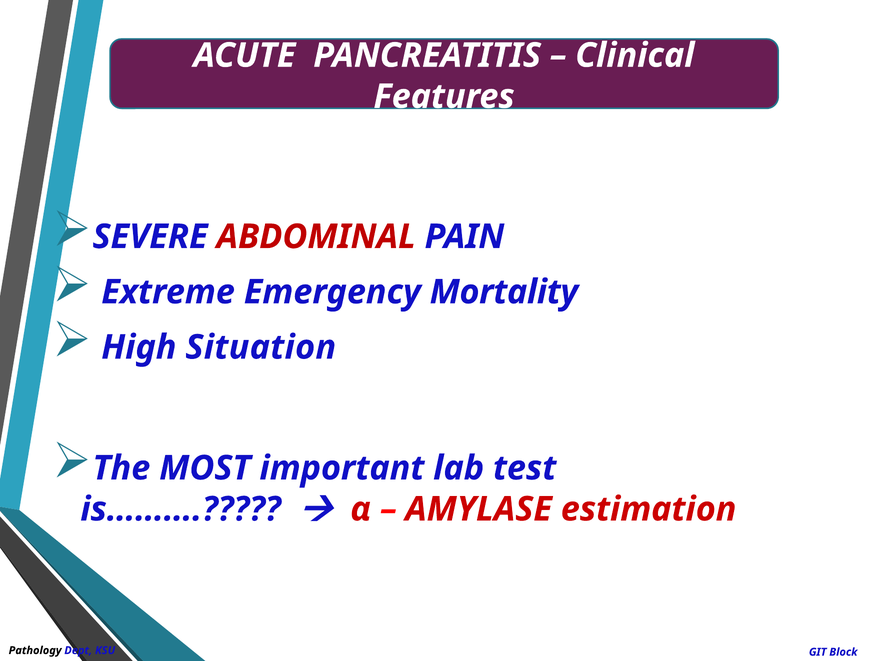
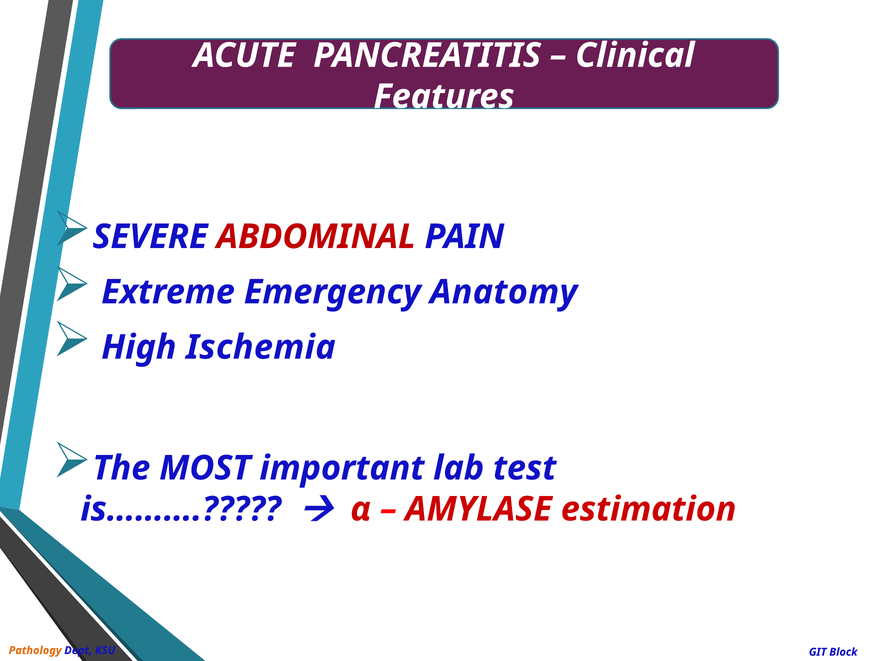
Mortality: Mortality -> Anatomy
Situation: Situation -> Ischemia
Pathology colour: black -> orange
